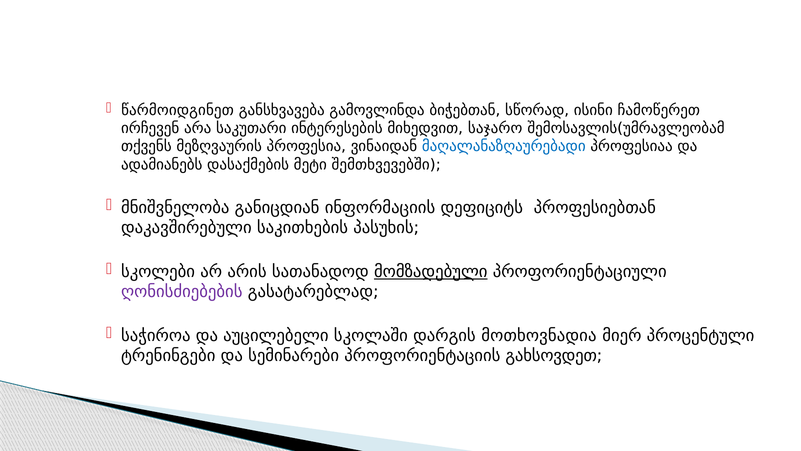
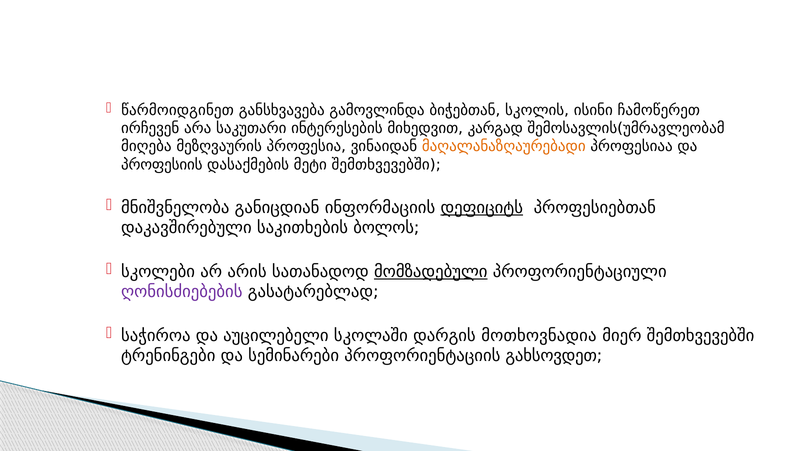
სწორად: სწორად -> სკოლის
საჯარო: საჯარო -> კარგად
თქვენს: თქვენს -> მიღება
მაღალანაზღაურებადი colour: blue -> orange
ადამიანებს: ადამიანებს -> პროფესიის
დეფიციტს underline: none -> present
პასუხის: პასუხის -> ბოლოს
მიერ პროცენტული: პროცენტული -> შემთხვევებში
